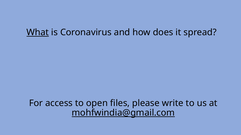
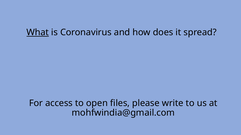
mohfwindia@gmail.com underline: present -> none
